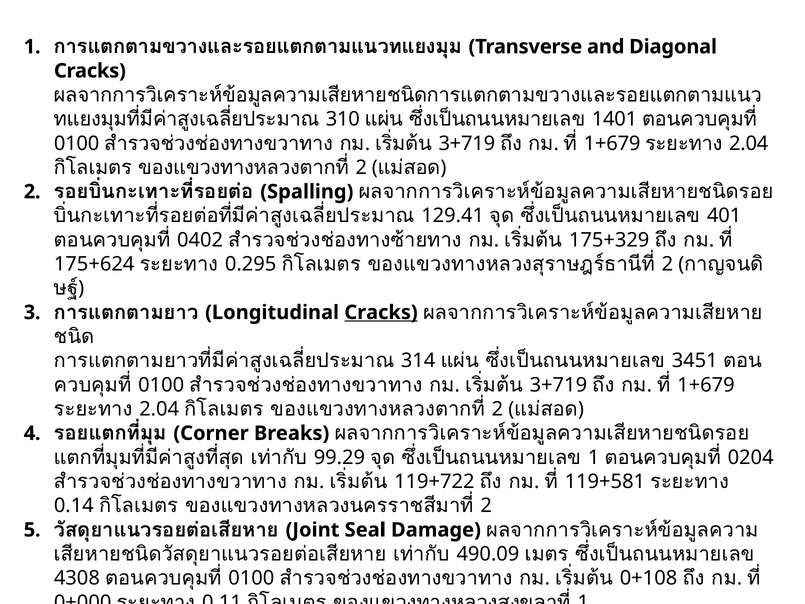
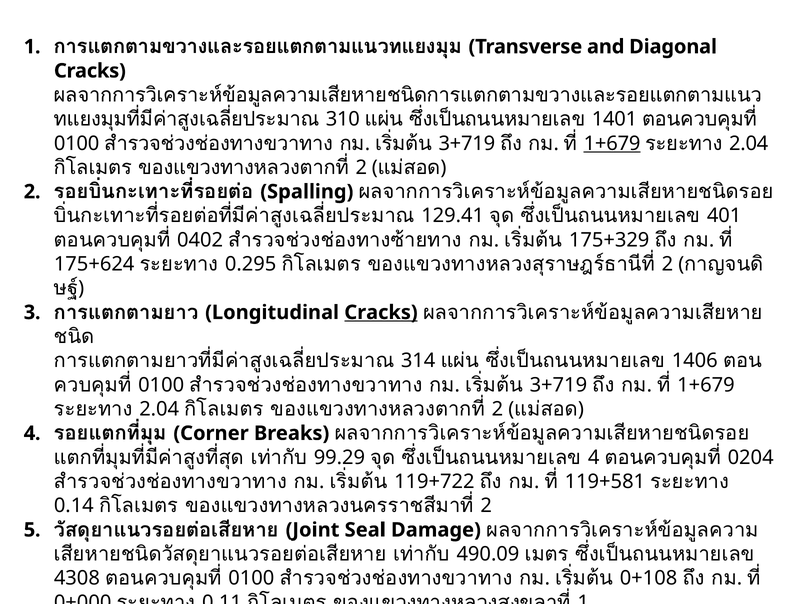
1+679 at (612, 143) underline: none -> present
3451: 3451 -> 1406
1 at (594, 457): 1 -> 4
